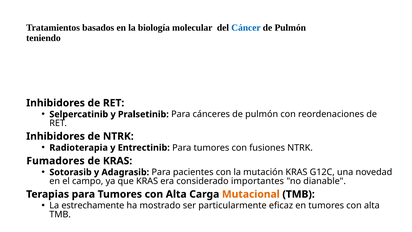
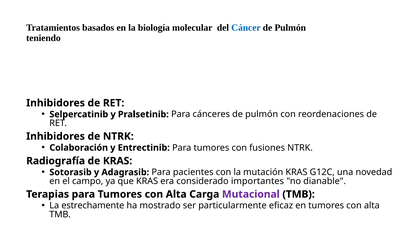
Radioterapia: Radioterapia -> Colaboración
Fumadores: Fumadores -> Radiografía
Mutacional colour: orange -> purple
